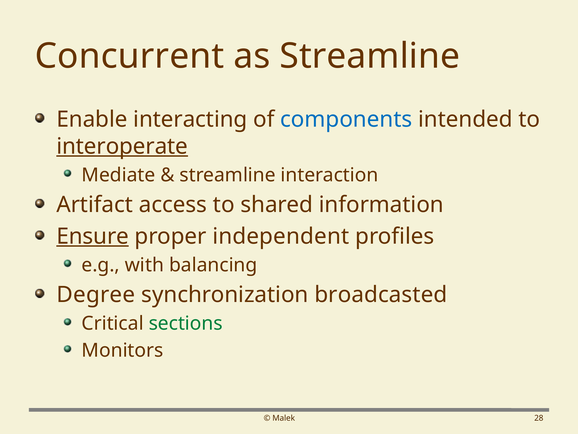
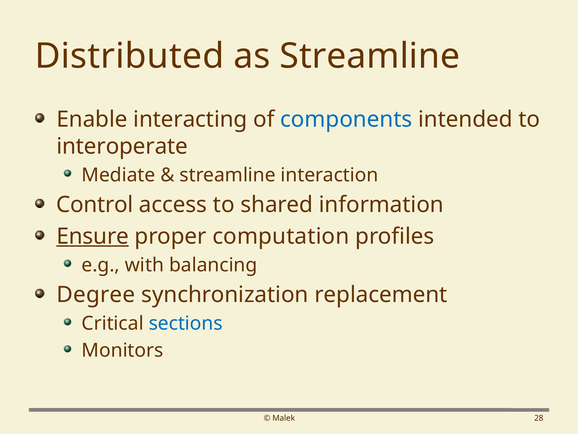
Concurrent: Concurrent -> Distributed
interoperate underline: present -> none
Artifact: Artifact -> Control
independent: independent -> computation
broadcasted: broadcasted -> replacement
sections colour: green -> blue
